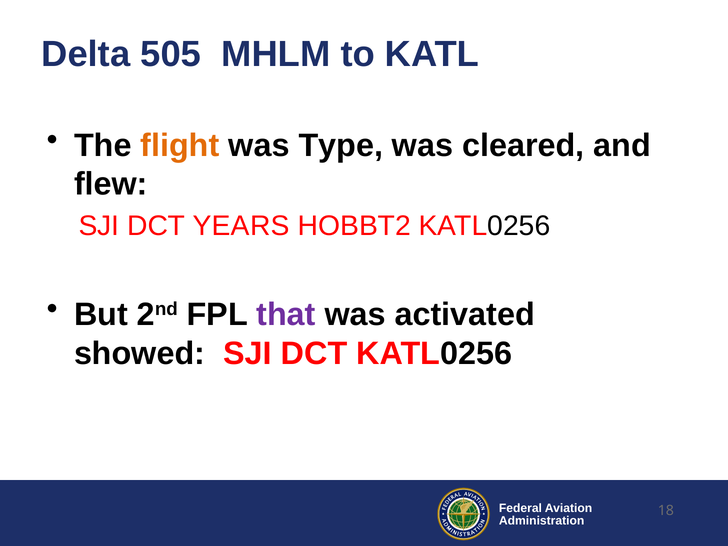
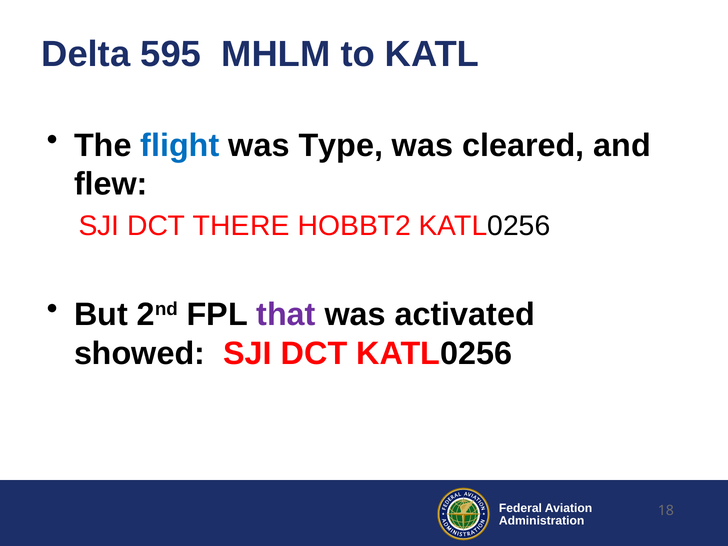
505: 505 -> 595
flight colour: orange -> blue
YEARS: YEARS -> THERE
